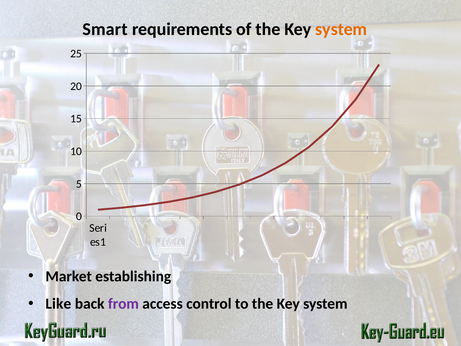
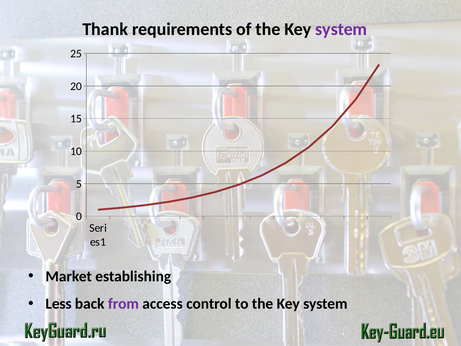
Smart: Smart -> Thank
system at (341, 29) colour: orange -> purple
Like: Like -> Less
